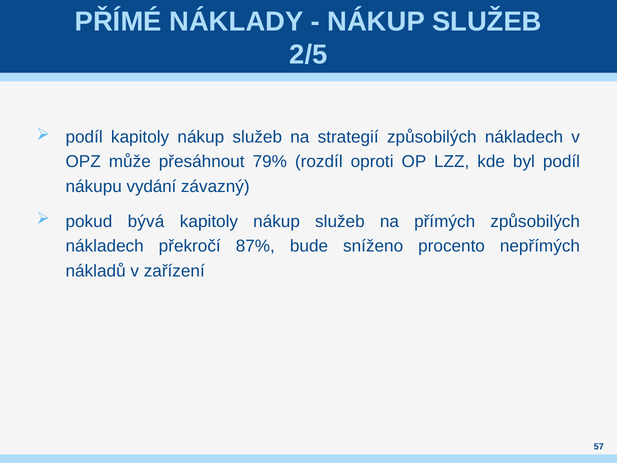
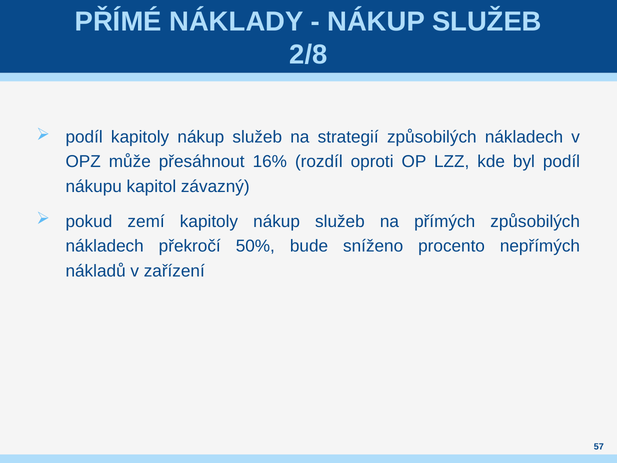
2/5: 2/5 -> 2/8
79%: 79% -> 16%
vydání: vydání -> kapitol
bývá: bývá -> zemí
87%: 87% -> 50%
